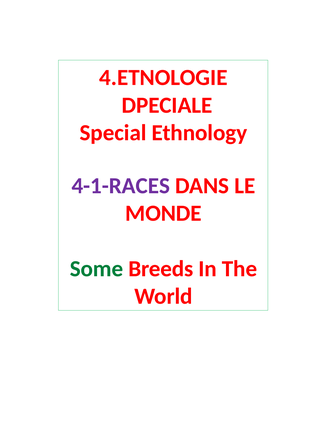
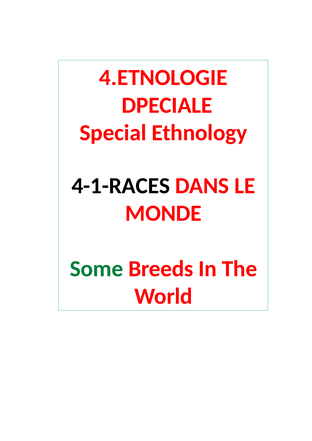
4-1-RACES colour: purple -> black
